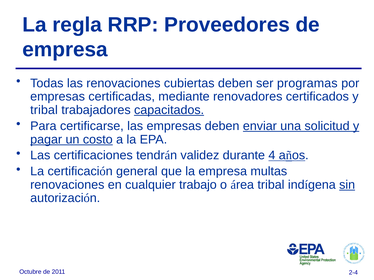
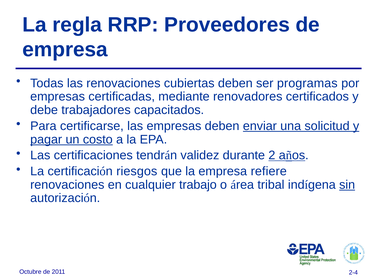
tribal at (44, 110): tribal -> debe
capacitados underline: present -> none
4: 4 -> 2
general: general -> riesgos
multas: multas -> refiere
